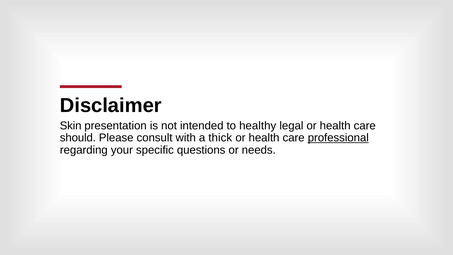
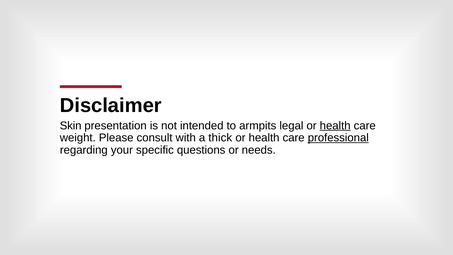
healthy: healthy -> armpits
health at (335, 126) underline: none -> present
should: should -> weight
